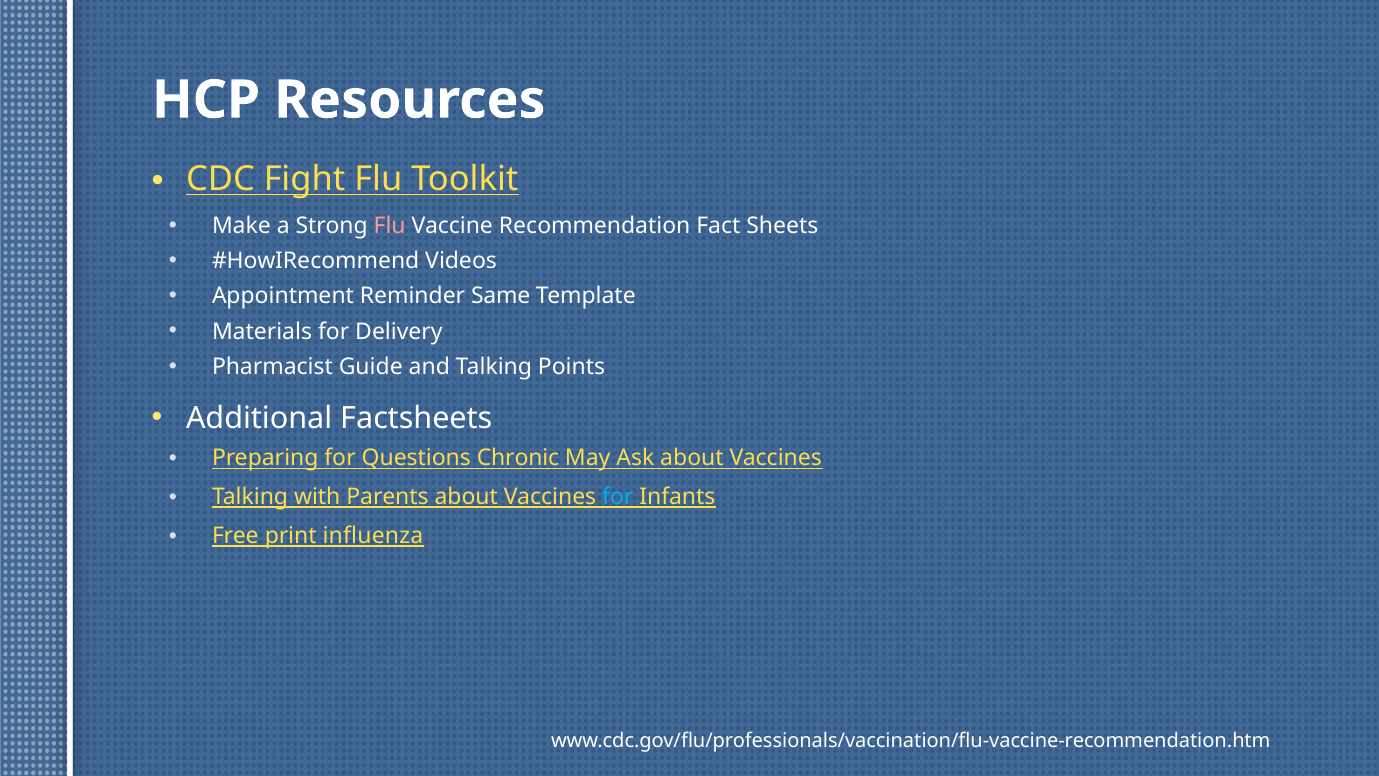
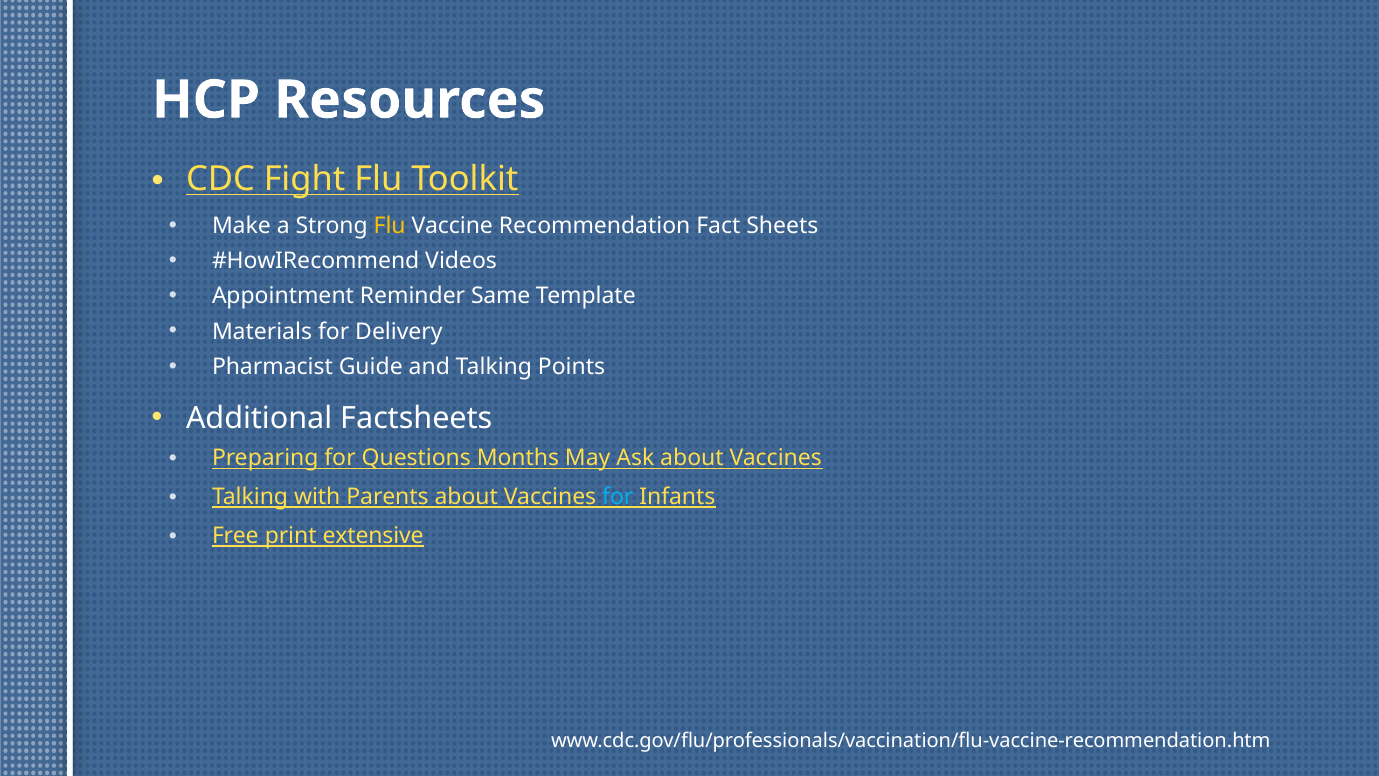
Flu at (390, 226) colour: pink -> yellow
Chronic: Chronic -> Months
influenza: influenza -> extensive
